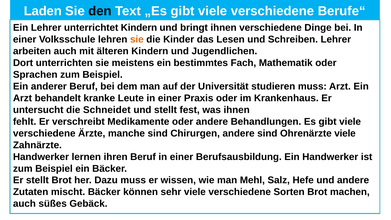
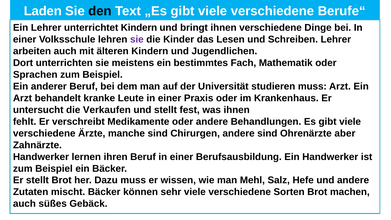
sie at (137, 39) colour: orange -> purple
Schneidet: Schneidet -> Verkaufen
Ohrenärzte viele: viele -> aber
